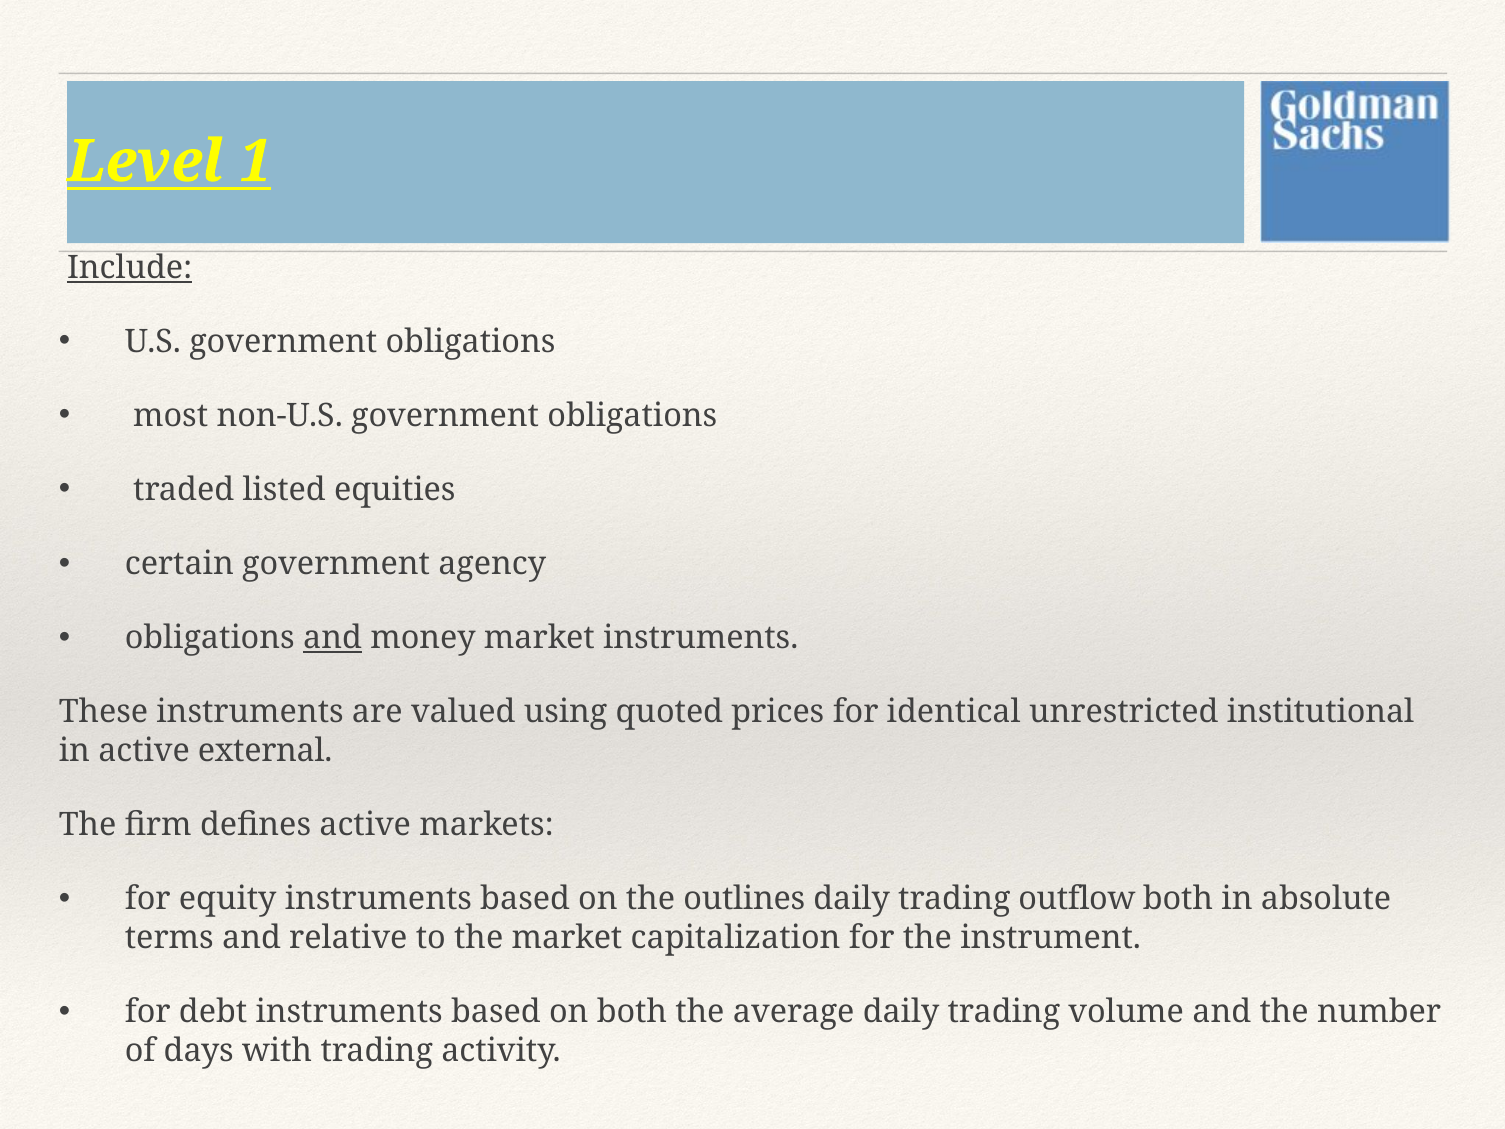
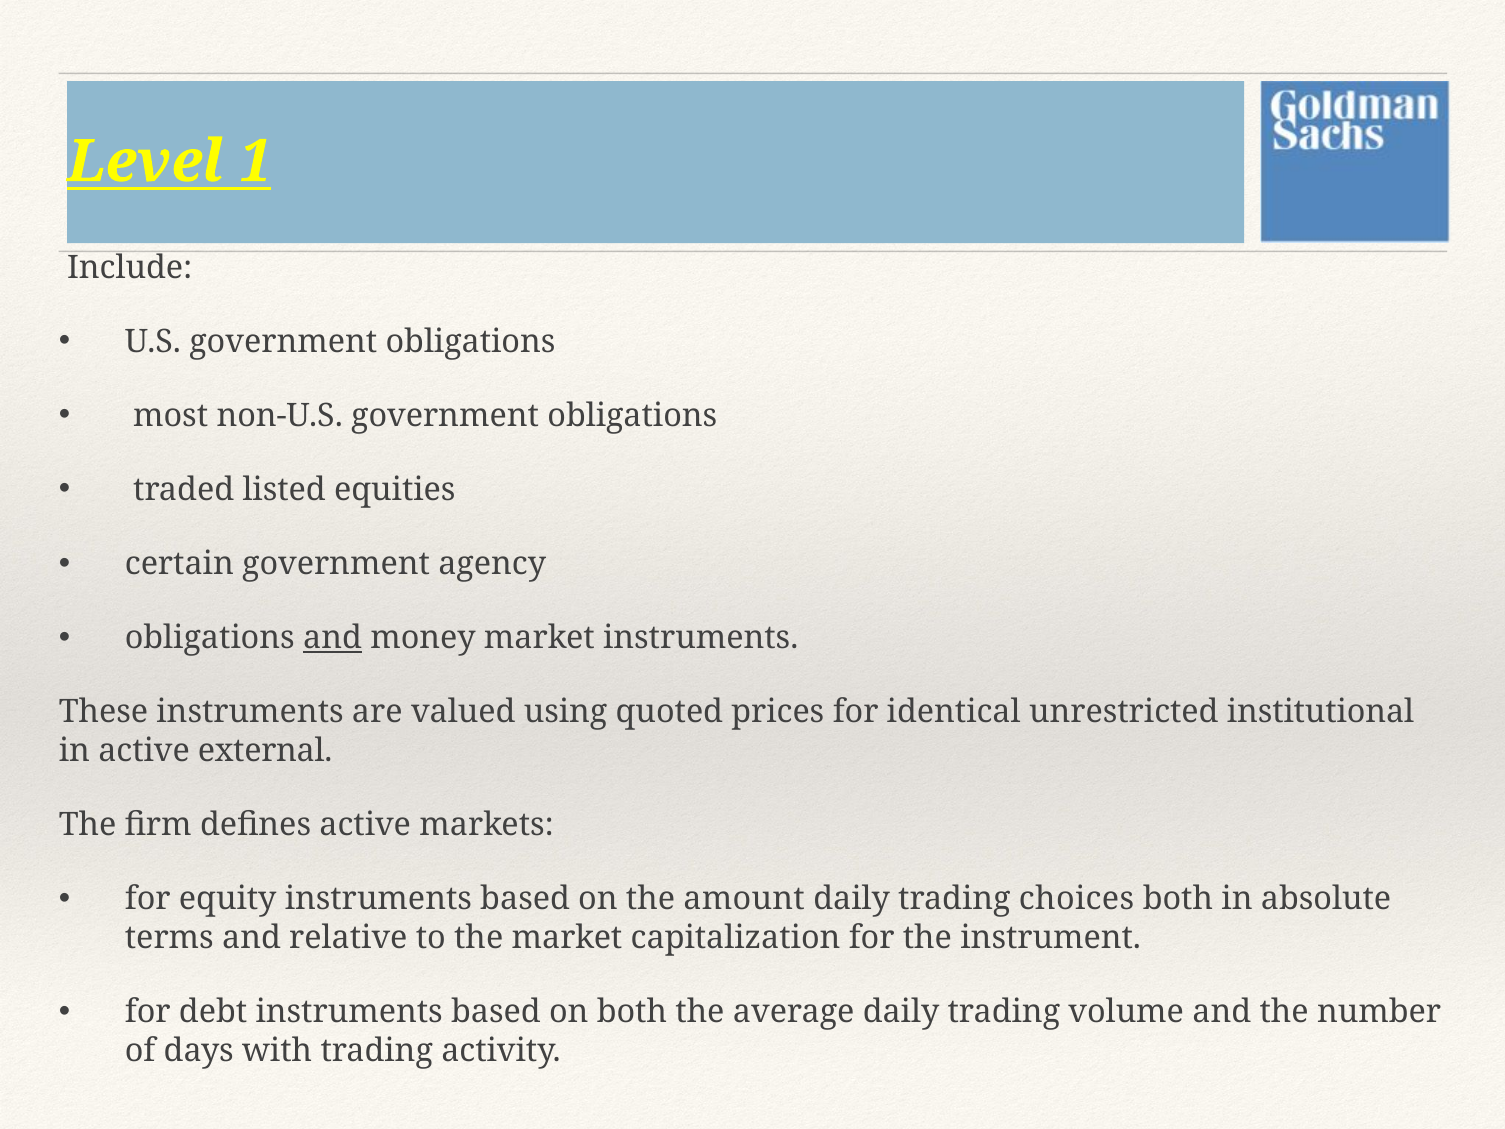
Include underline: present -> none
outlines: outlines -> amount
outflow: outflow -> choices
